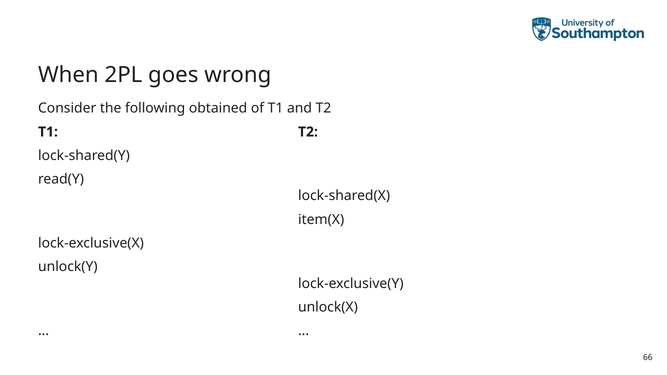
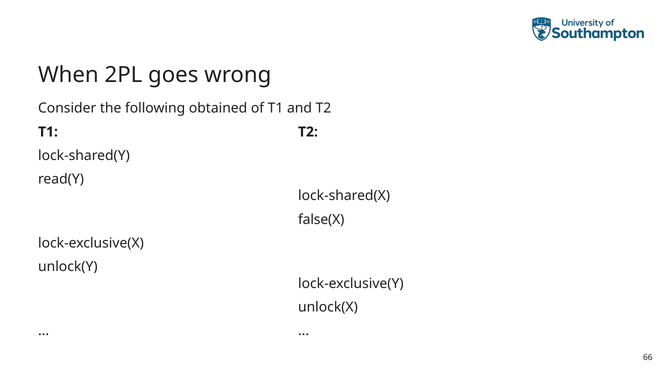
item(X: item(X -> false(X
